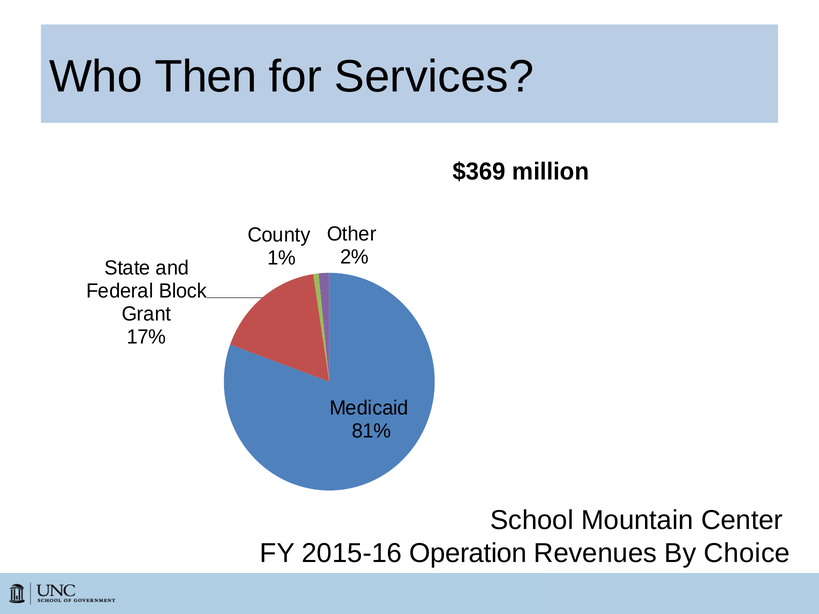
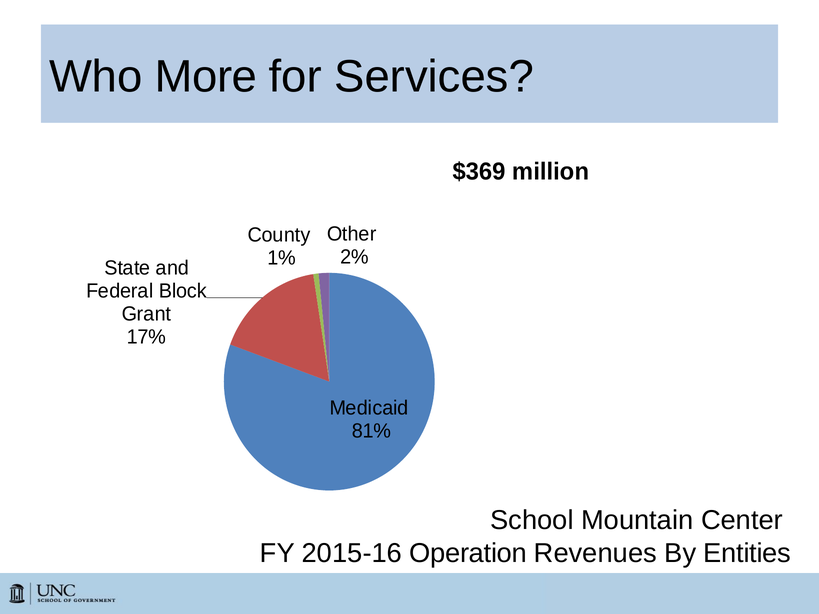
Then: Then -> More
Choice: Choice -> Entities
